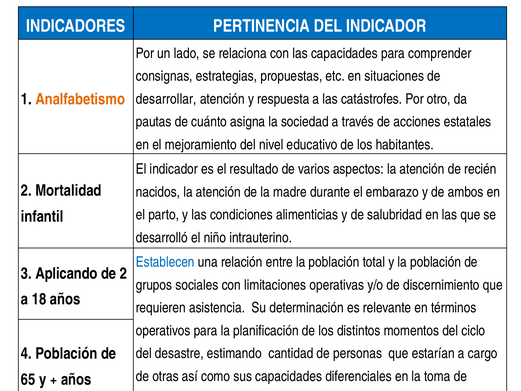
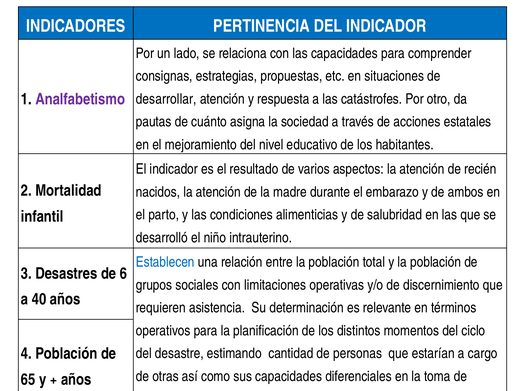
Analfabetismo colour: orange -> purple
Aplicando: Aplicando -> Desastres
de 2: 2 -> 6
18: 18 -> 40
